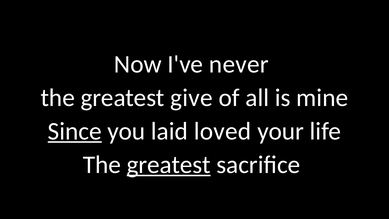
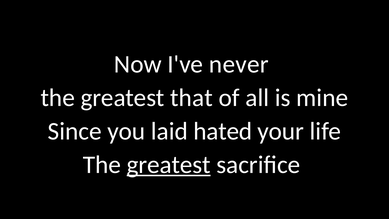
give: give -> that
Since underline: present -> none
loved: loved -> hated
